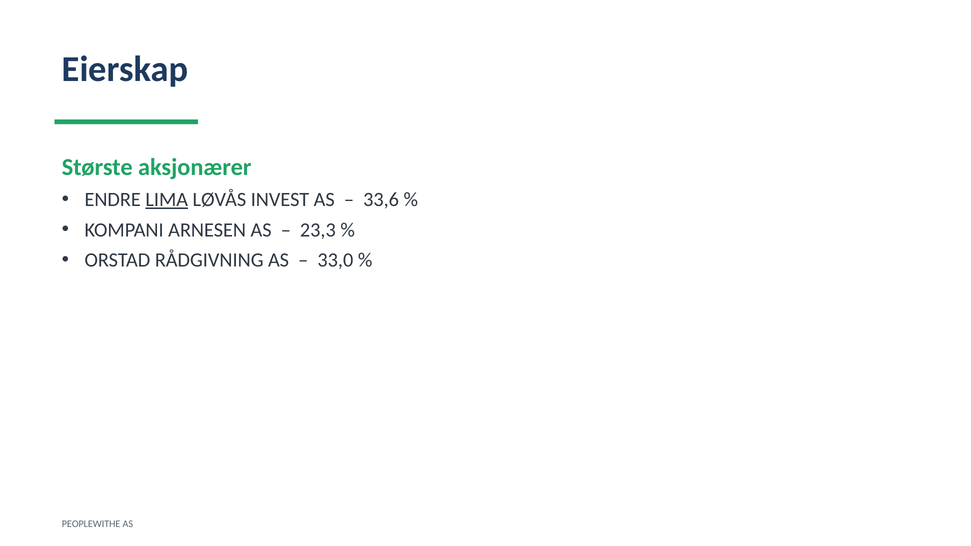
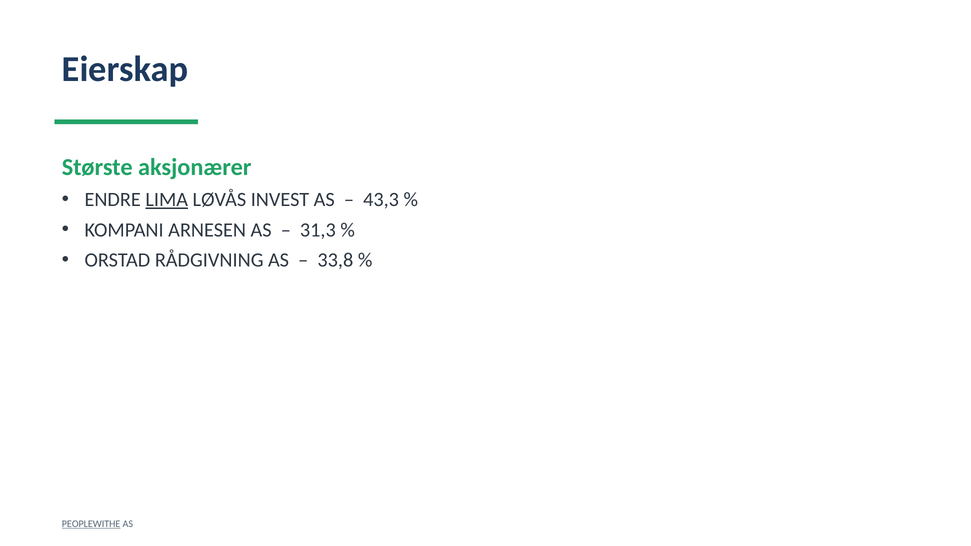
33,6: 33,6 -> 43,3
23,3: 23,3 -> 31,3
33,0: 33,0 -> 33,8
PEOPLEWITHE underline: none -> present
